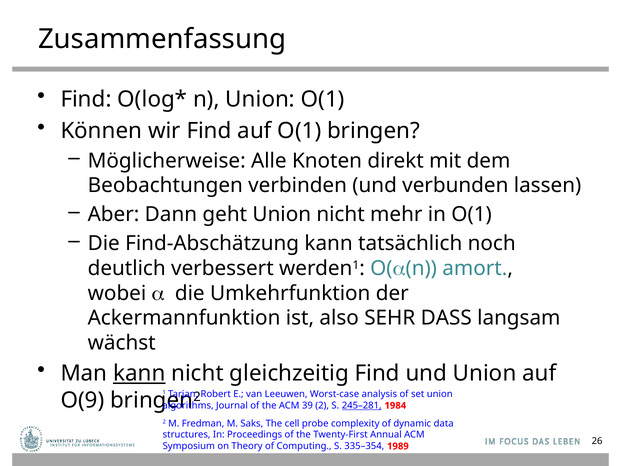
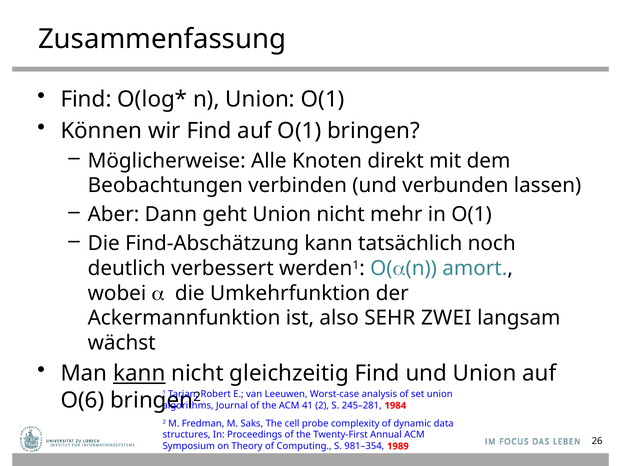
DASS: DASS -> ZWEI
O(9: O(9 -> O(6
39: 39 -> 41
245–281 underline: present -> none
335–354: 335–354 -> 981–354
